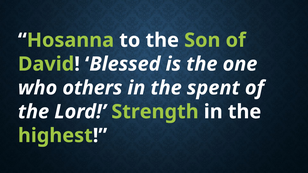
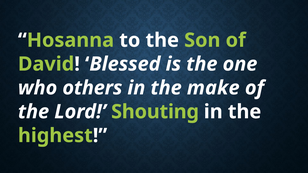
spent: spent -> make
Strength: Strength -> Shouting
